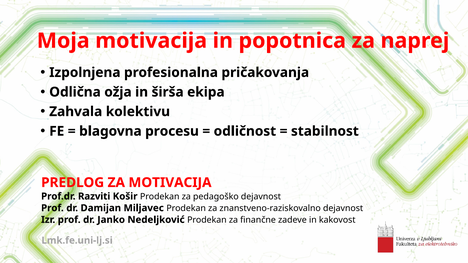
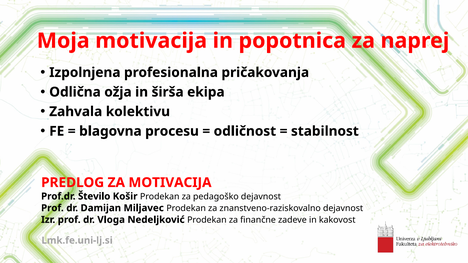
Razviti: Razviti -> Število
Janko: Janko -> Vloga
